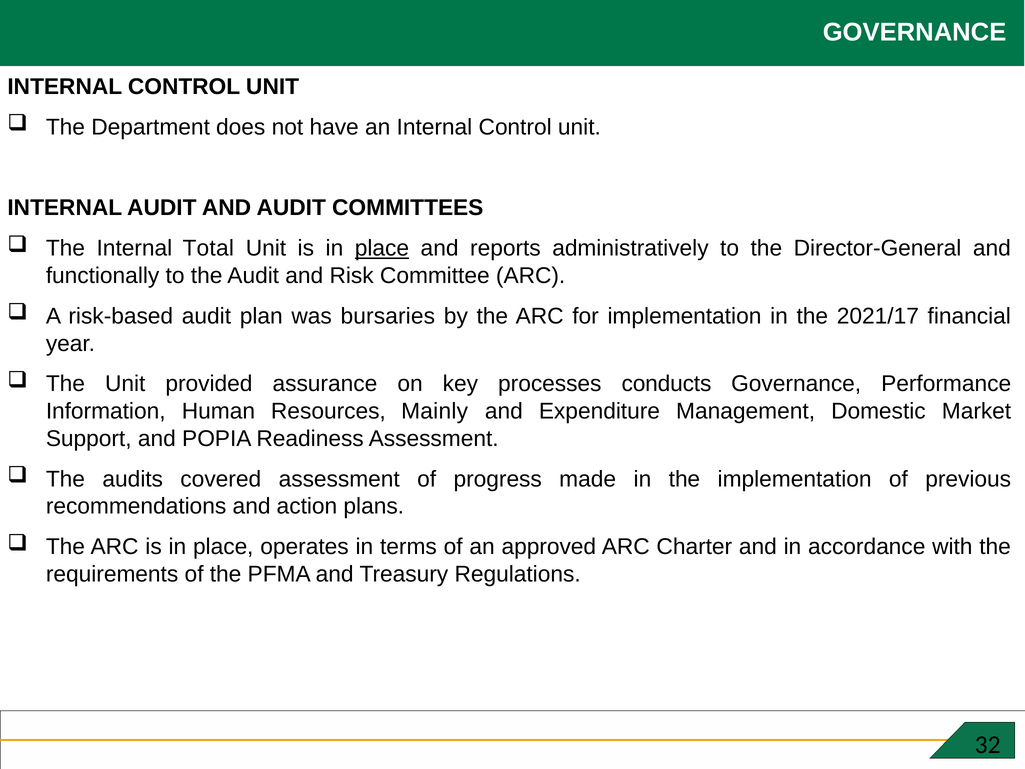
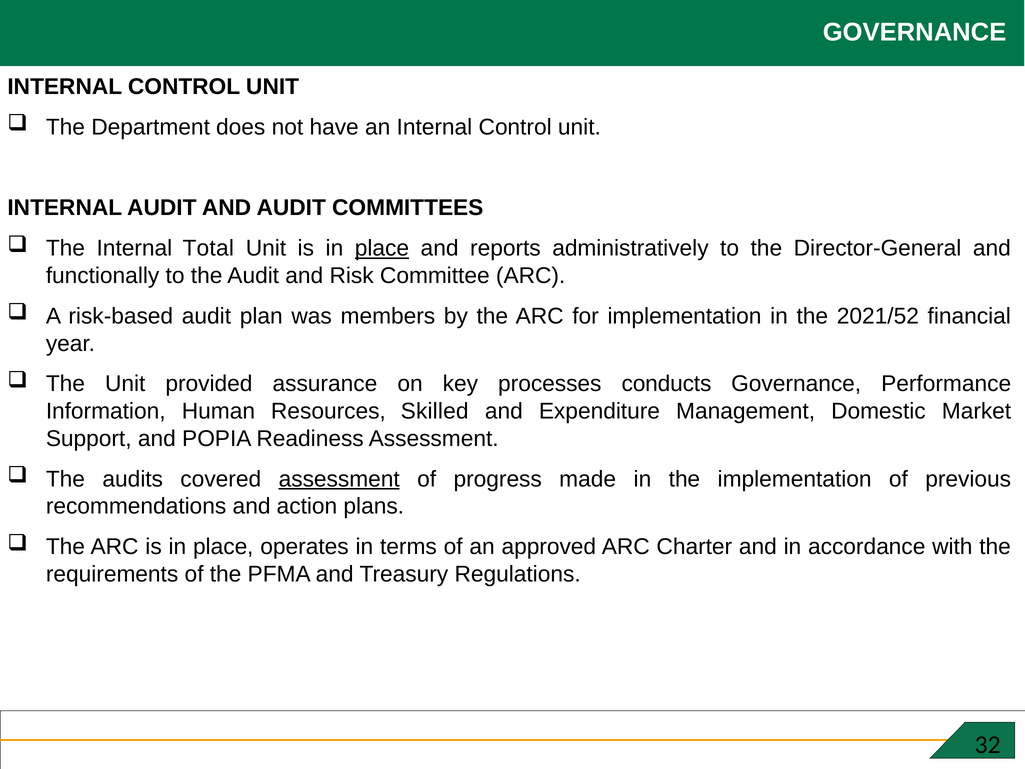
bursaries: bursaries -> members
2021/17: 2021/17 -> 2021/52
Mainly: Mainly -> Skilled
assessment at (339, 479) underline: none -> present
